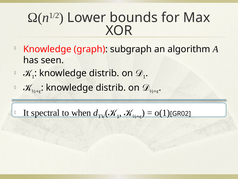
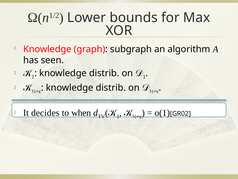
spectral: spectral -> decides
